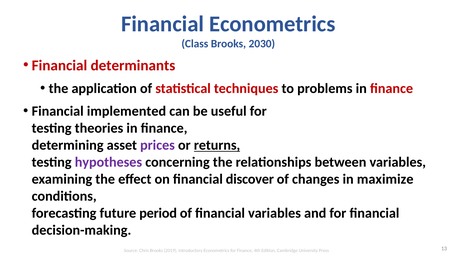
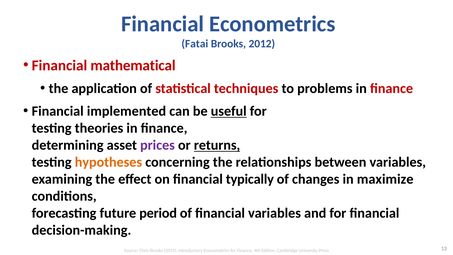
Class: Class -> Fatai
2030: 2030 -> 2012
determinants: determinants -> mathematical
useful underline: none -> present
hypotheses colour: purple -> orange
discover: discover -> typically
